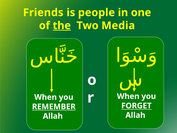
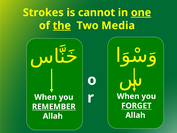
Friends: Friends -> Strokes
people: people -> cannot
one underline: none -> present
